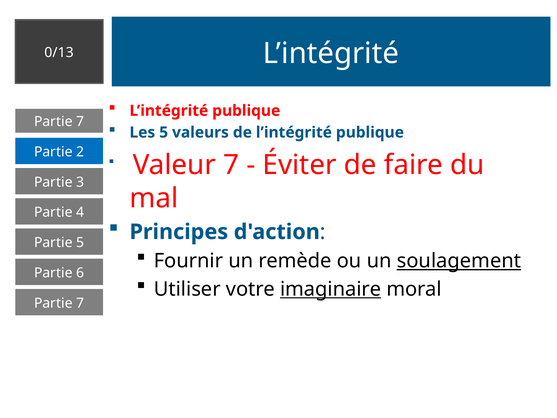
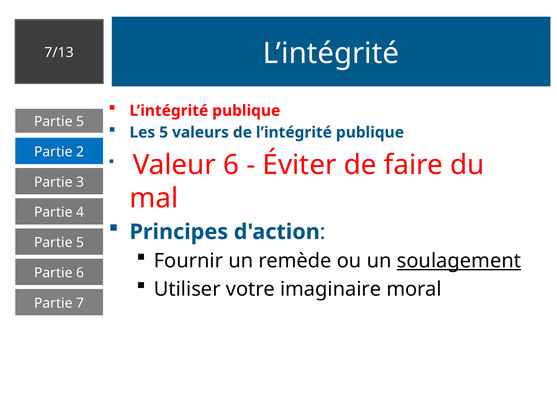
0/13: 0/13 -> 7/13
7 at (80, 122): 7 -> 5
Valeur 7: 7 -> 6
imaginaire underline: present -> none
